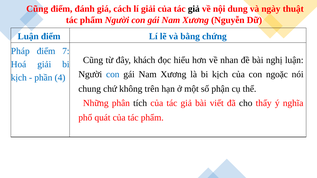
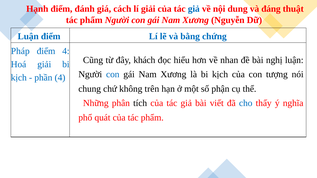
Cũng at (37, 9): Cũng -> Hạnh
giả at (194, 9) colour: black -> blue
ngày: ngày -> đáng
điểm 7: 7 -> 4
ngoặc: ngoặc -> tượng
cho colour: black -> blue
